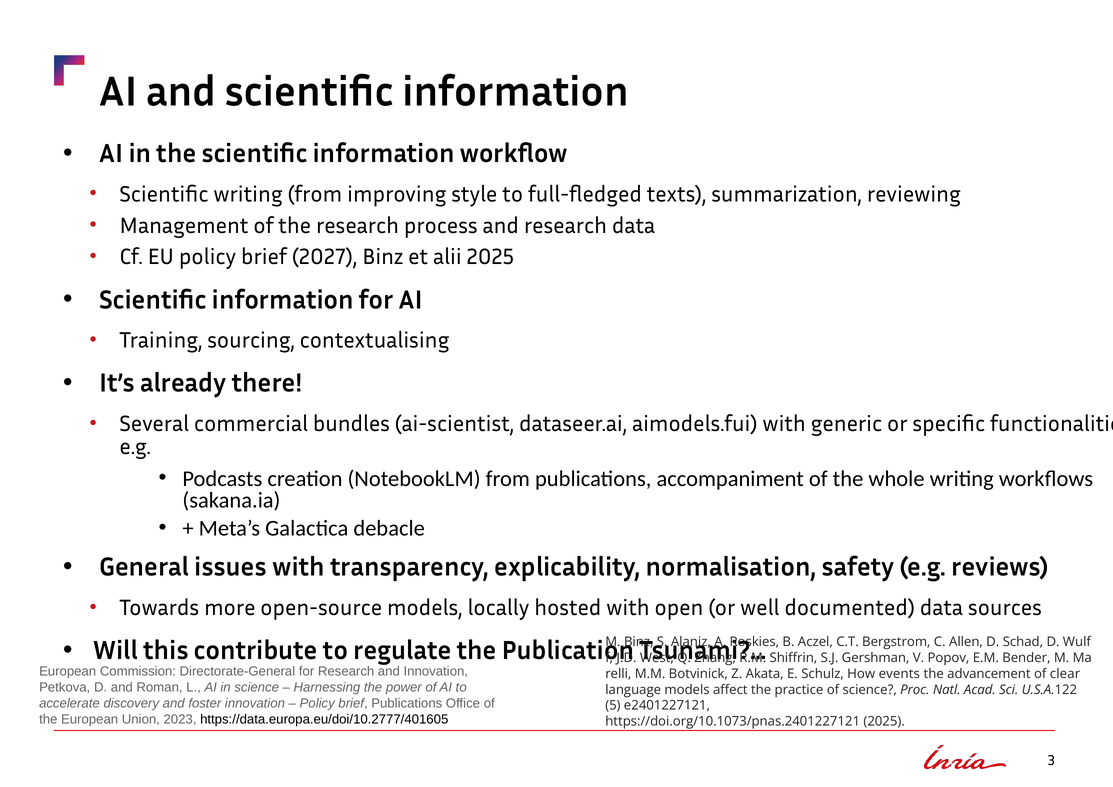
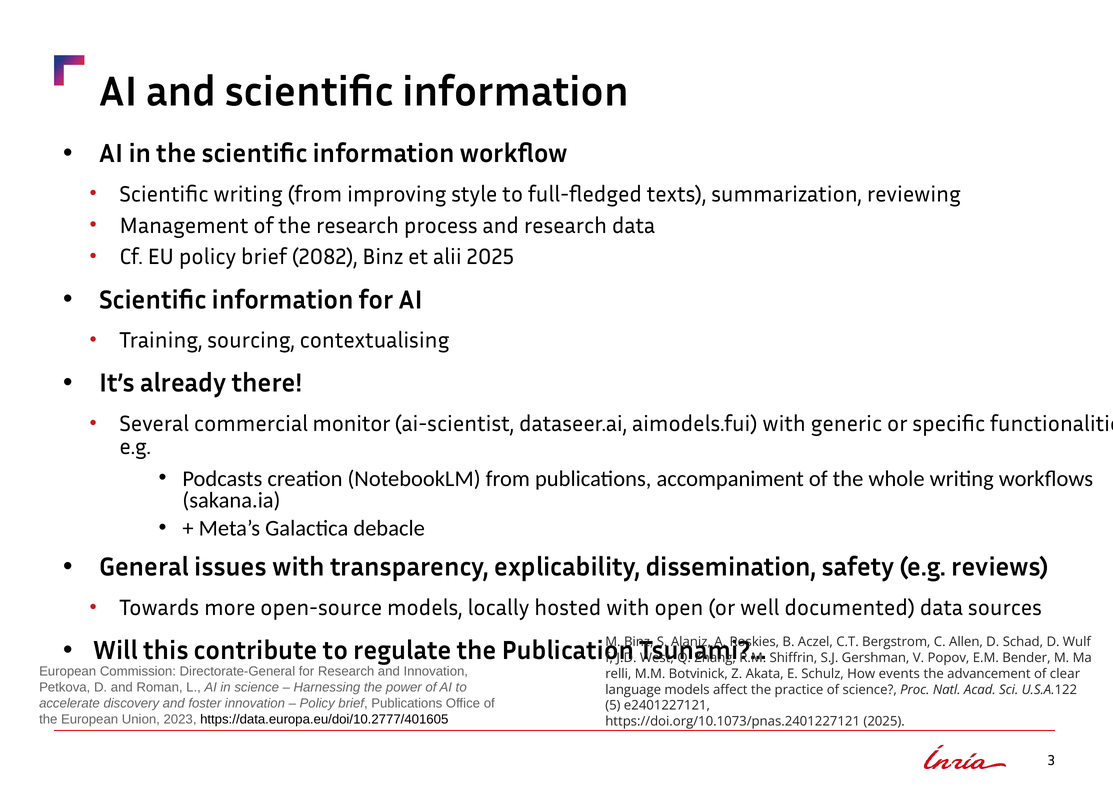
2027: 2027 -> 2082
bundles: bundles -> monitor
normalisation: normalisation -> dissemination
